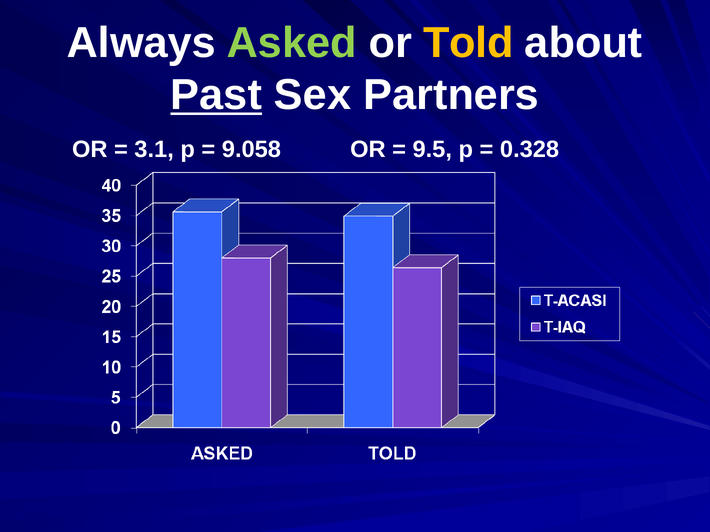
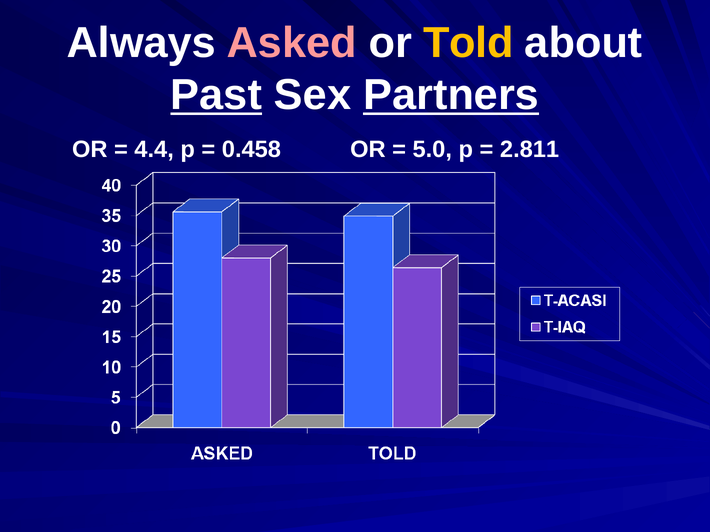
Asked colour: light green -> pink
Partners underline: none -> present
3.1: 3.1 -> 4.4
9.058: 9.058 -> 0.458
9.5: 9.5 -> 5.0
0.328: 0.328 -> 2.811
